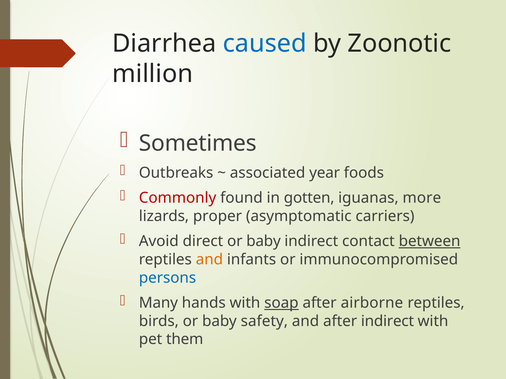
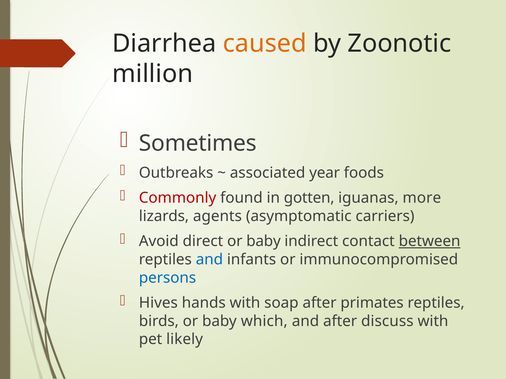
caused colour: blue -> orange
proper: proper -> agents
and at (209, 260) colour: orange -> blue
Many: Many -> Hives
soap underline: present -> none
airborne: airborne -> primates
safety: safety -> which
after indirect: indirect -> discuss
them: them -> likely
